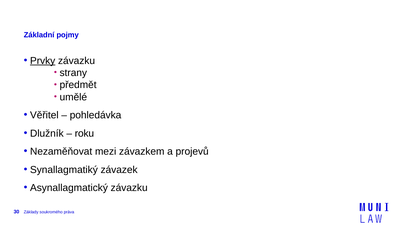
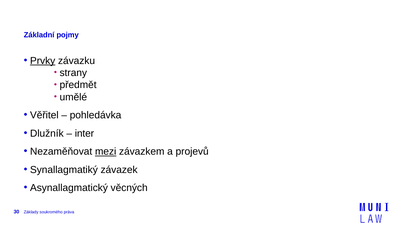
roku: roku -> inter
mezi underline: none -> present
Asynallagmatický závazku: závazku -> věcných
